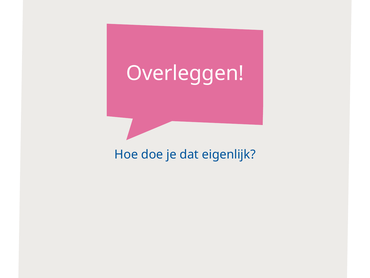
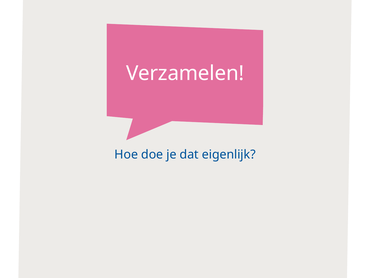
Overleggen: Overleggen -> Verzamelen
